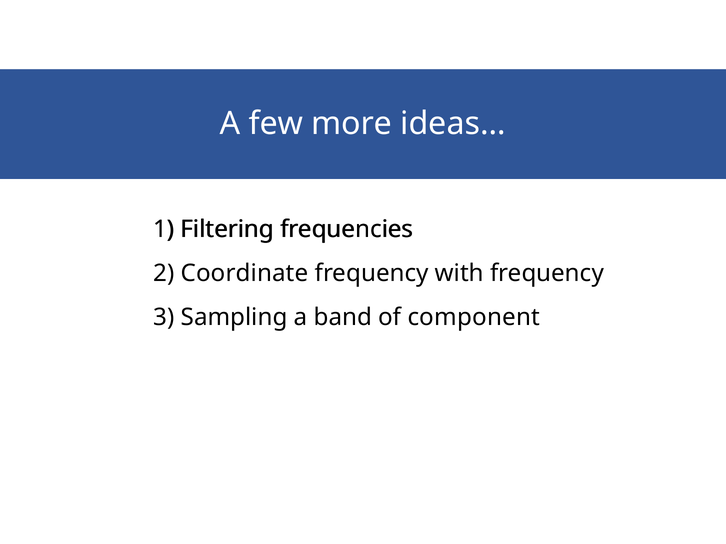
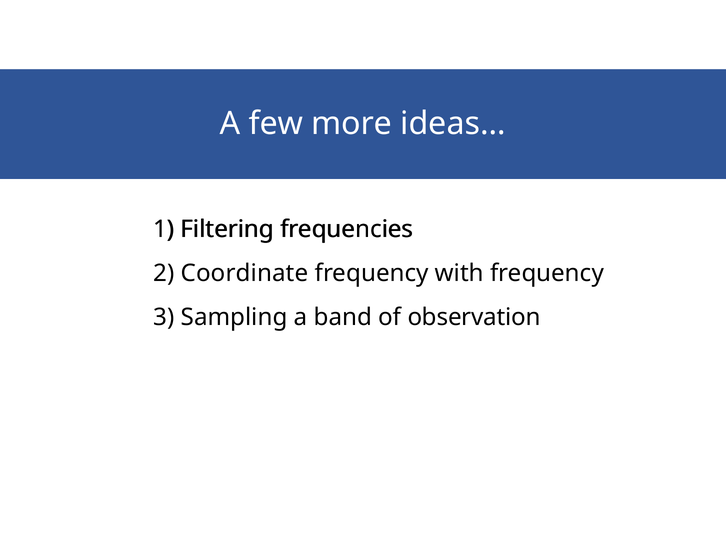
component: component -> observation
